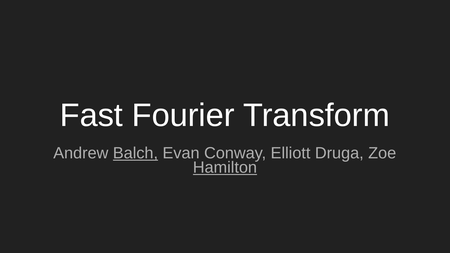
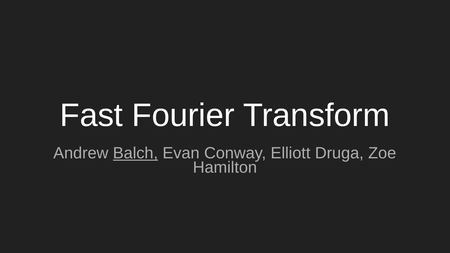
Hamilton underline: present -> none
